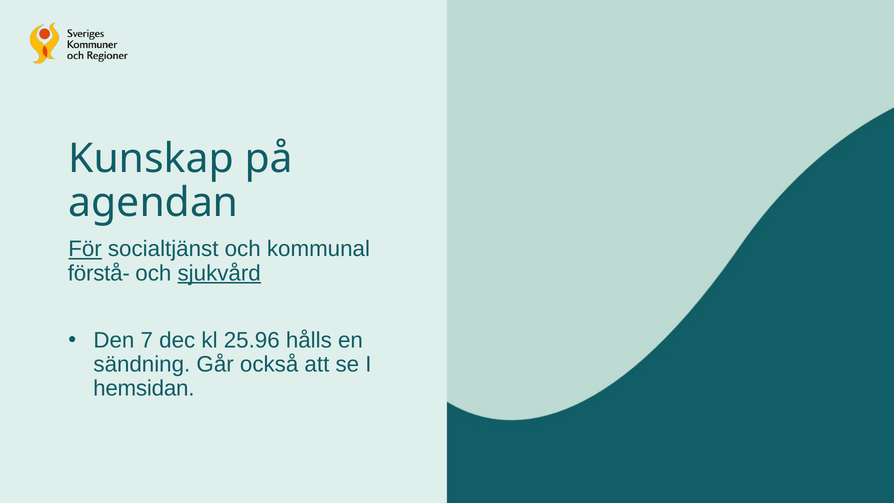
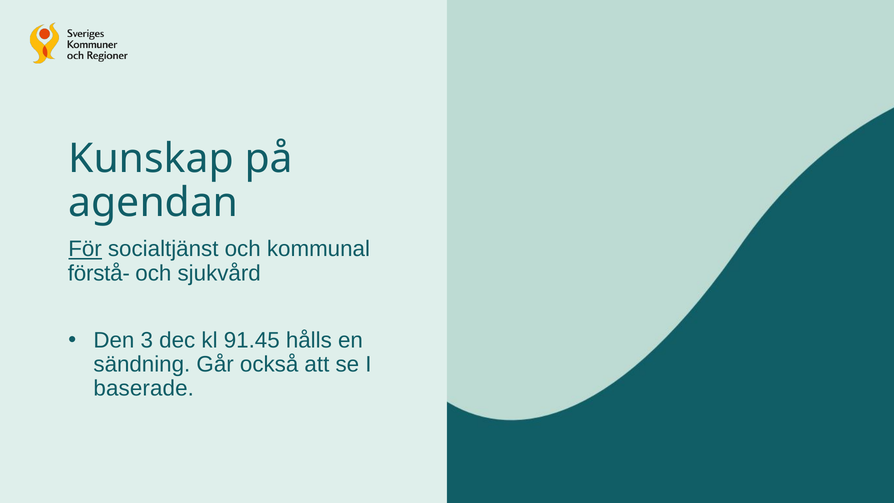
sjukvård underline: present -> none
7: 7 -> 3
25.96: 25.96 -> 91.45
hemsidan: hemsidan -> baserade
